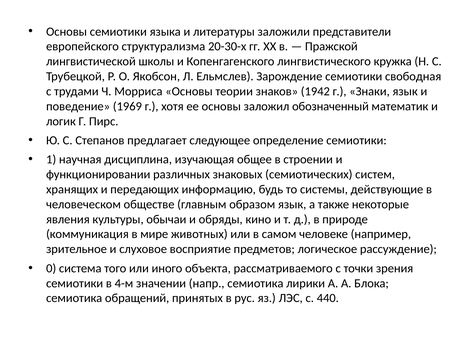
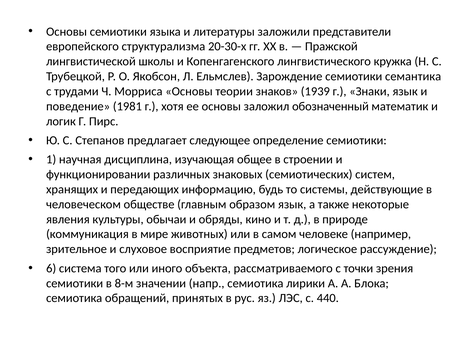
свободная: свободная -> семантика
1942: 1942 -> 1939
1969: 1969 -> 1981
0: 0 -> 6
4-м: 4-м -> 8-м
